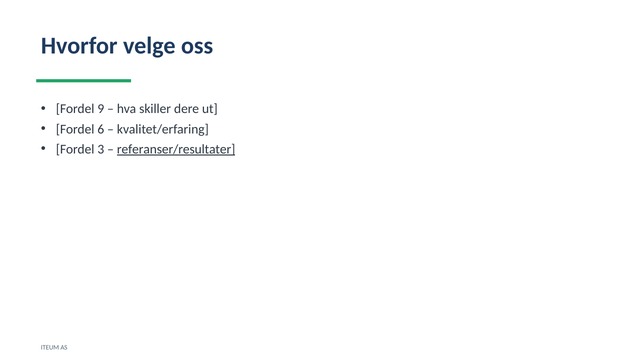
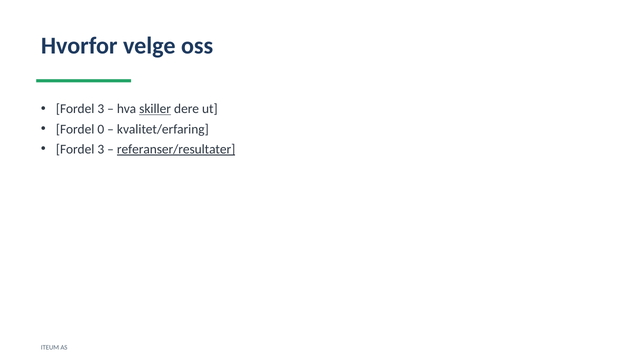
9 at (101, 109): 9 -> 3
skiller underline: none -> present
6: 6 -> 0
